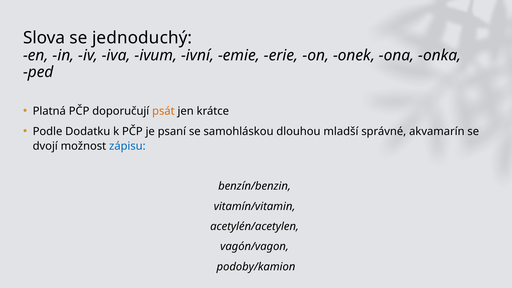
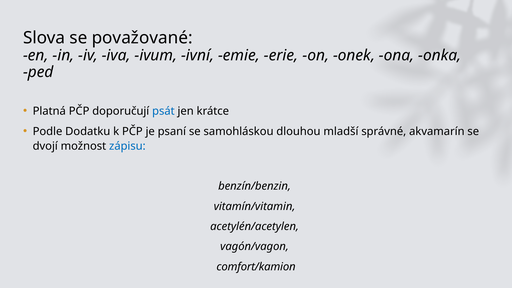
jednoduchý: jednoduchý -> považované
psát colour: orange -> blue
podoby/kamion: podoby/kamion -> comfort/kamion
